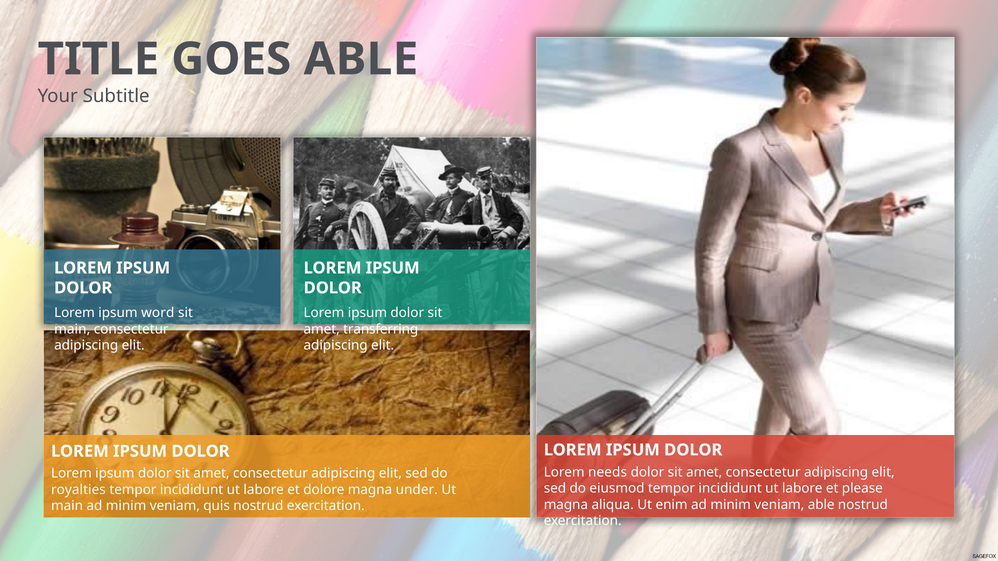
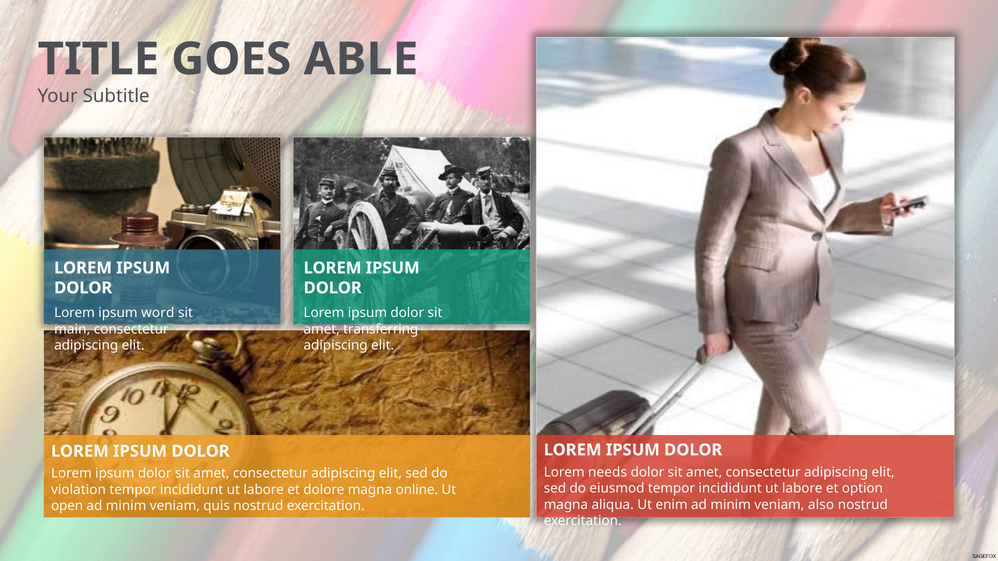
please: please -> option
royalties: royalties -> violation
under: under -> online
veniam able: able -> also
main at (67, 506): main -> open
